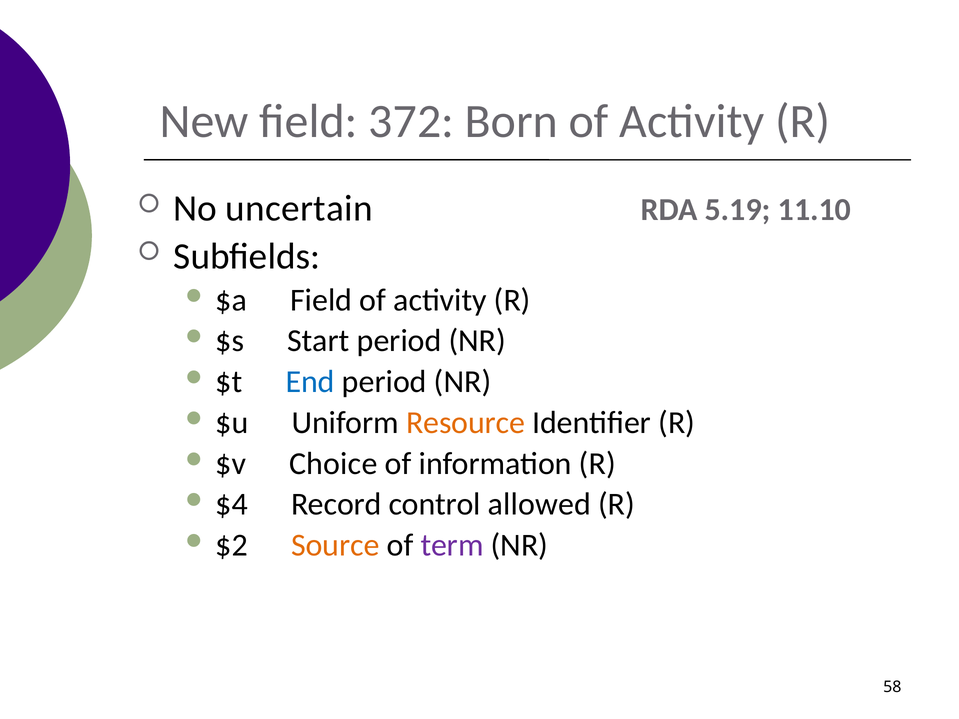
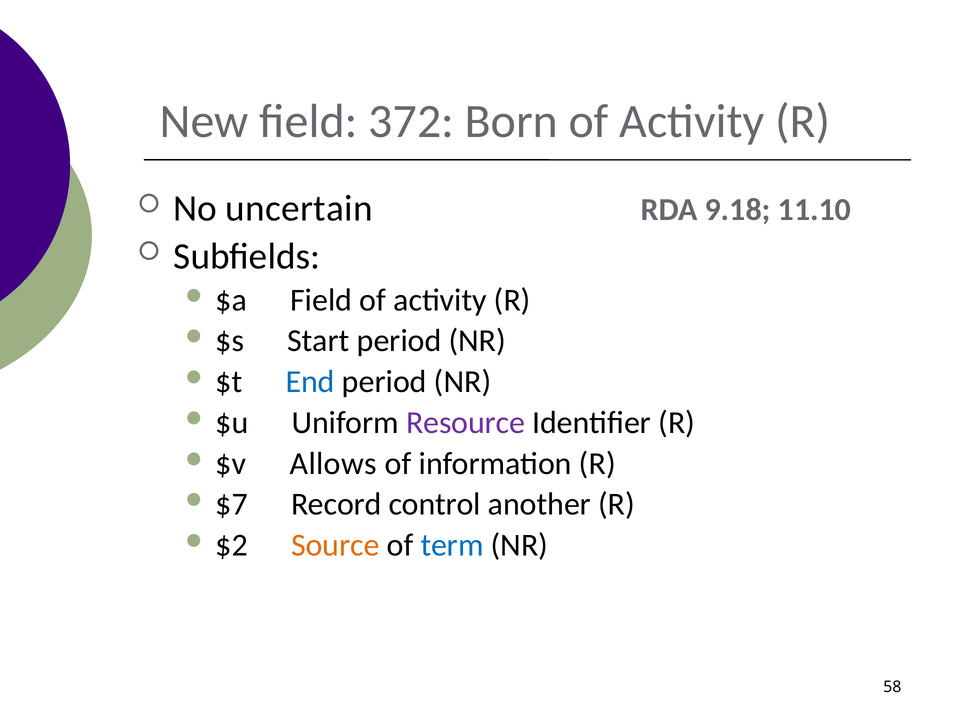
5.19: 5.19 -> 9.18
Resource colour: orange -> purple
Choice: Choice -> Allows
$4: $4 -> $7
allowed: allowed -> another
term colour: purple -> blue
